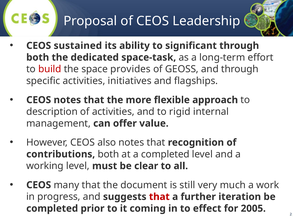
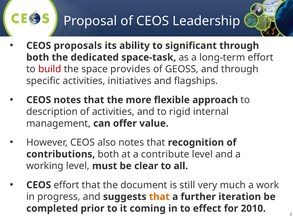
sustained: sustained -> proposals
a completed: completed -> contribute
CEOS many: many -> effort
that at (159, 197) colour: red -> orange
2005: 2005 -> 2010
